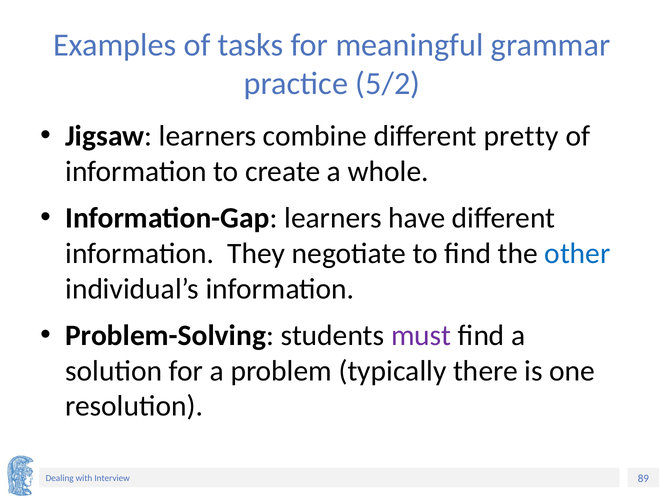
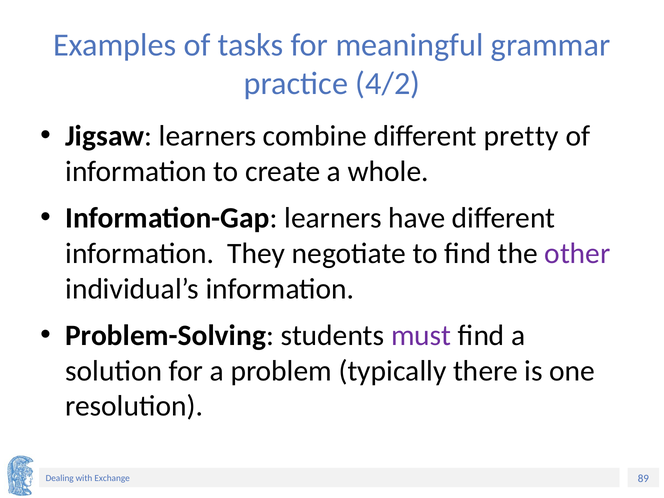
5/2: 5/2 -> 4/2
other colour: blue -> purple
Interview: Interview -> Exchange
